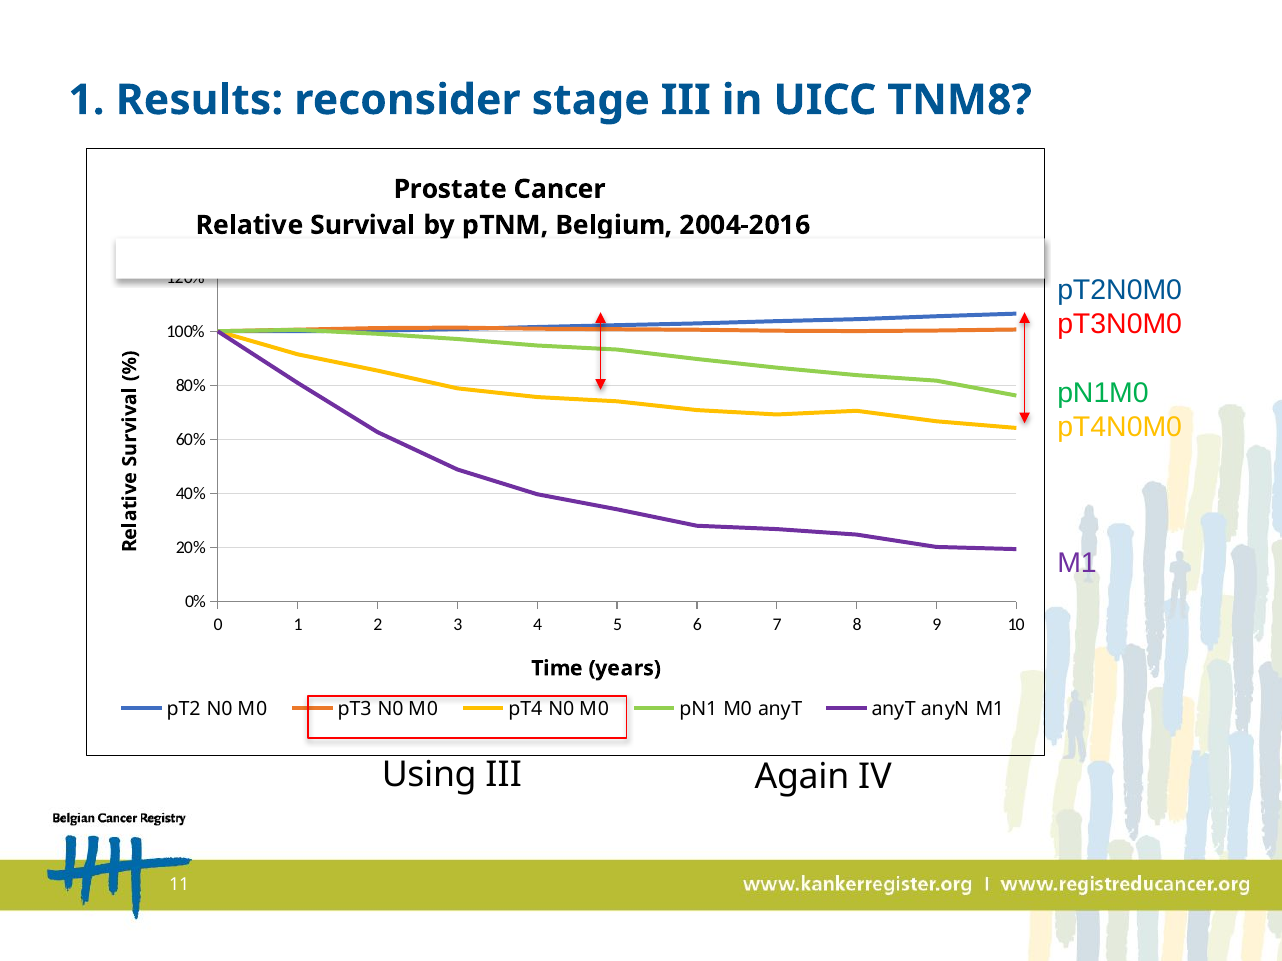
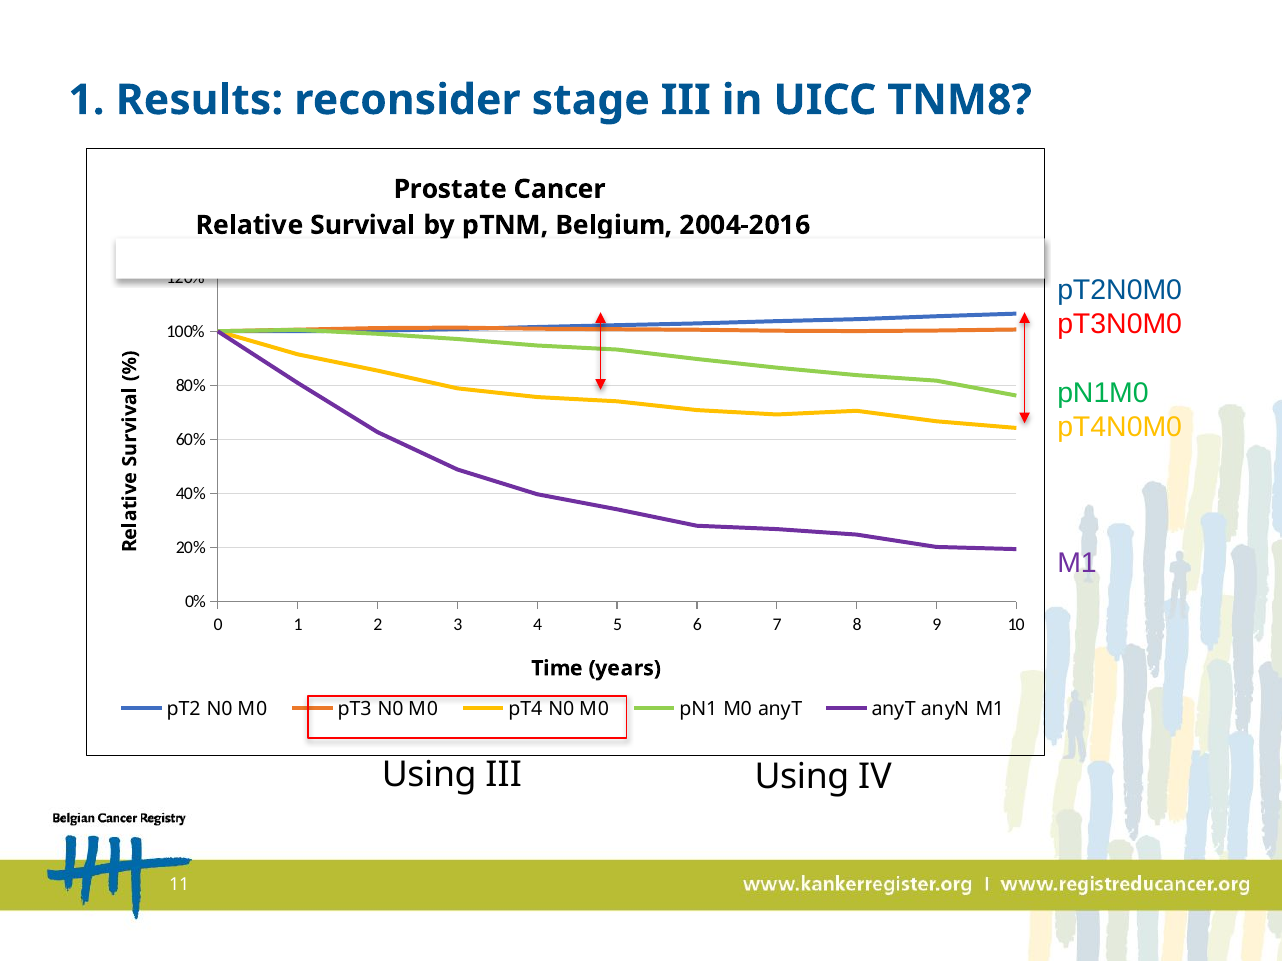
III Again: Again -> Using
